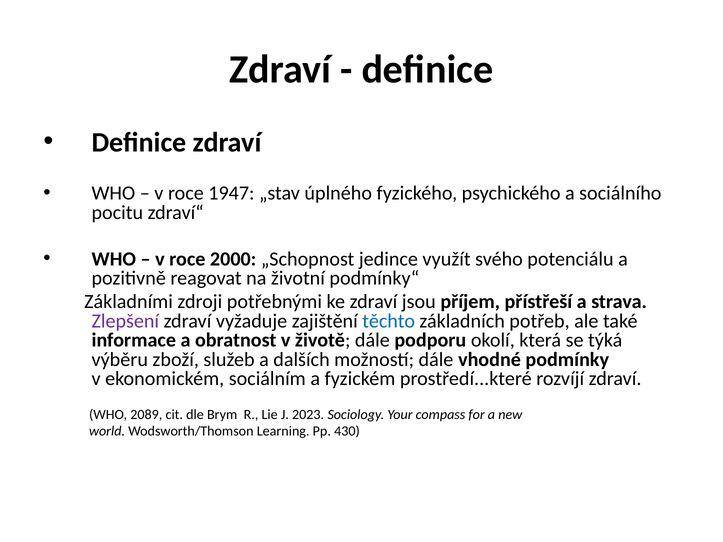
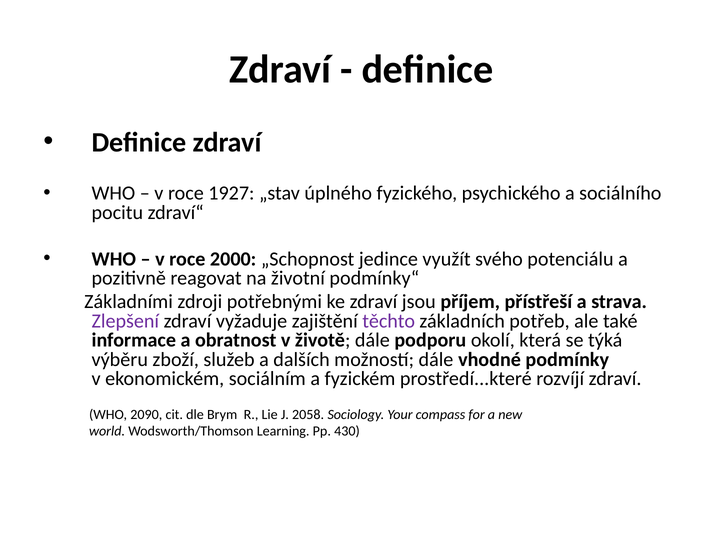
1947: 1947 -> 1927
těchto colour: blue -> purple
2089: 2089 -> 2090
2023: 2023 -> 2058
